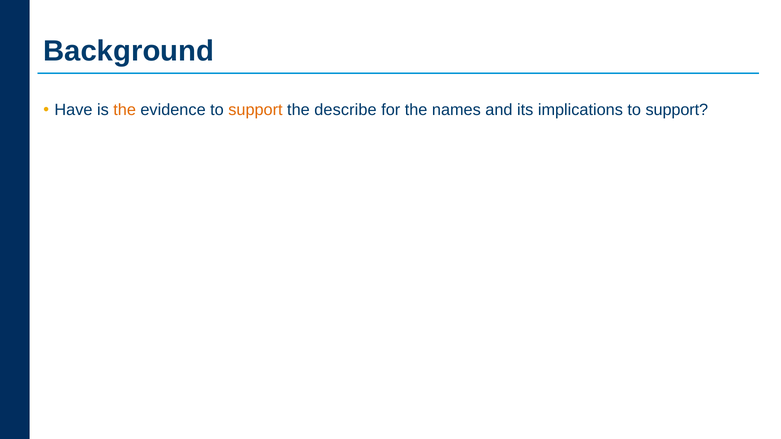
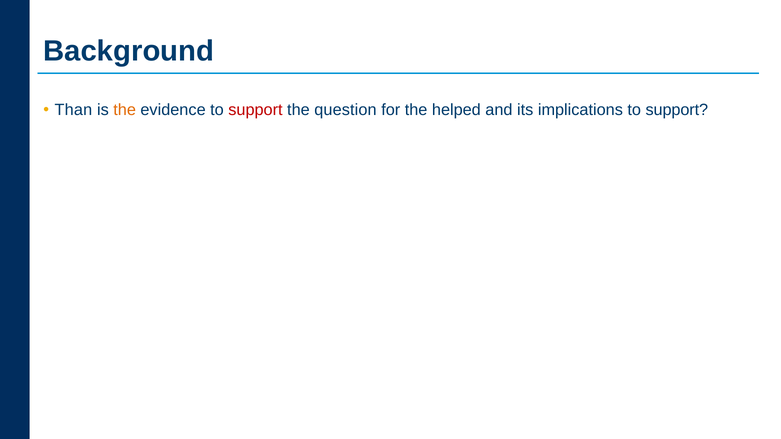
Have: Have -> Than
support at (255, 110) colour: orange -> red
describe: describe -> question
names: names -> helped
